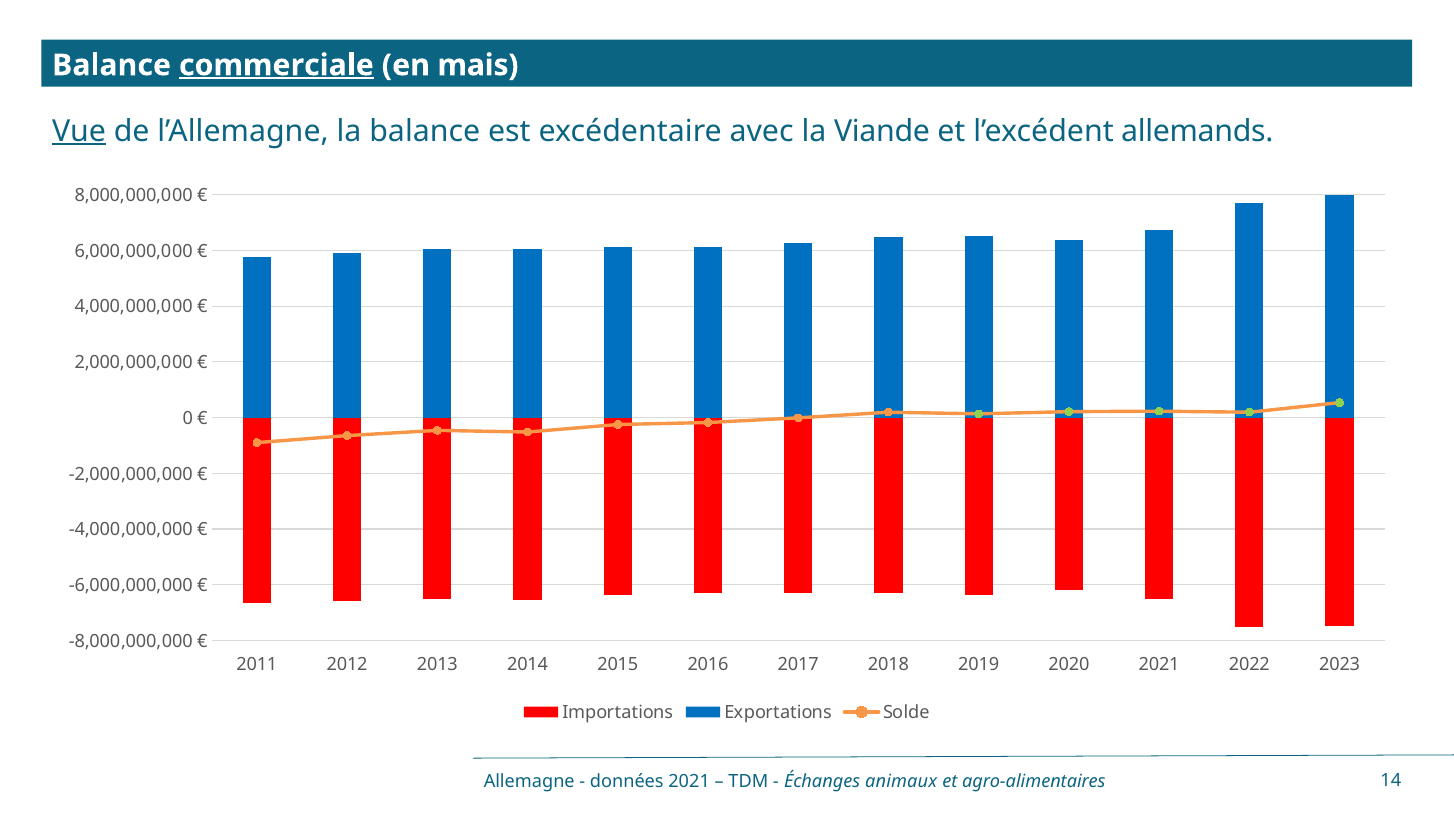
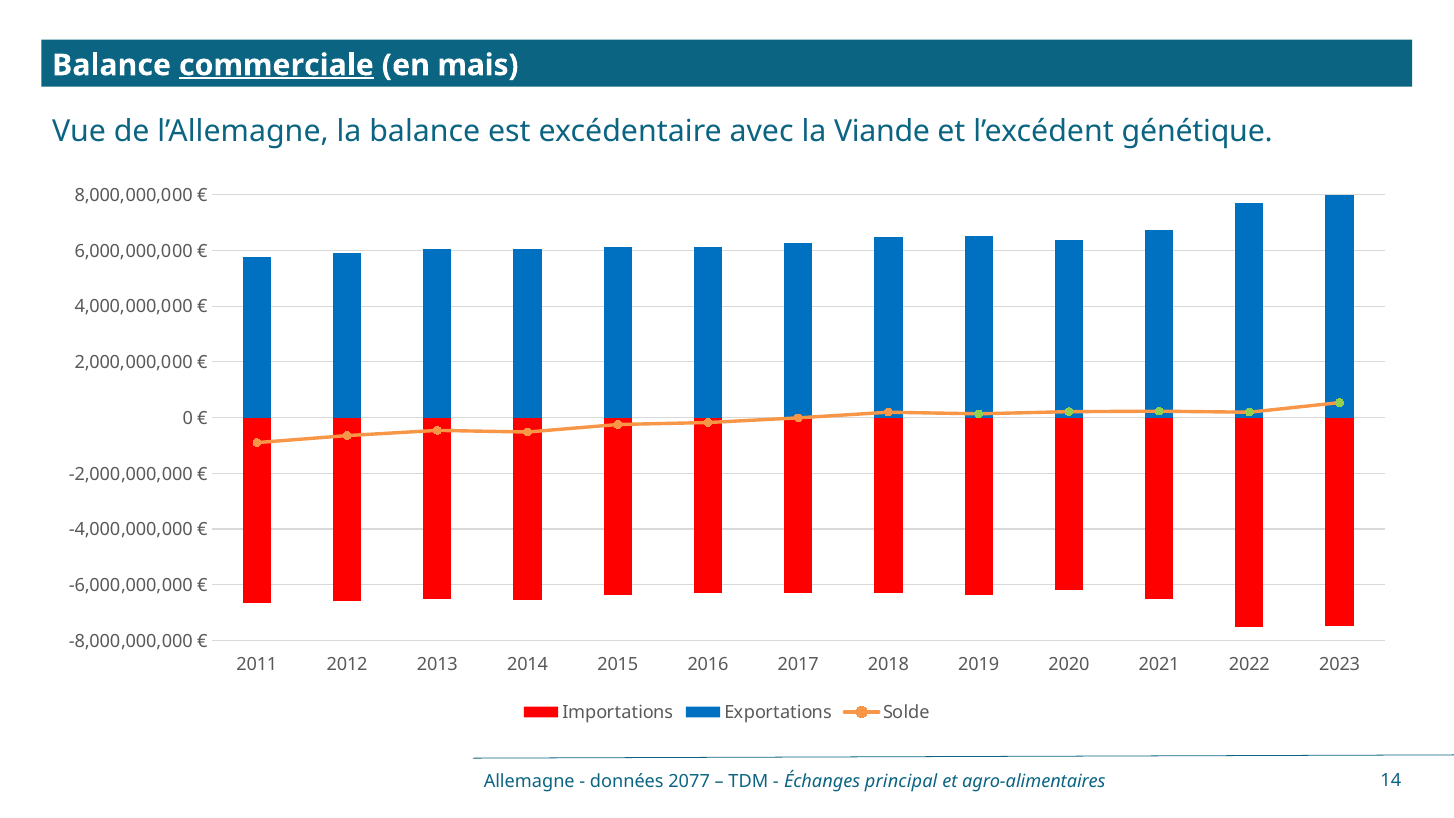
Vue underline: present -> none
allemands: allemands -> génétique
données 2021: 2021 -> 2077
animaux: animaux -> principal
